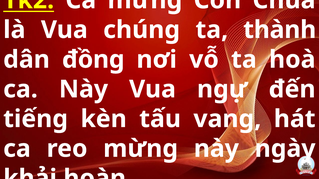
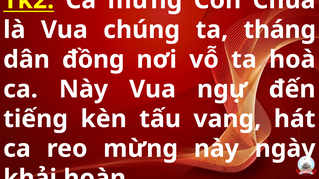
thành: thành -> tháng
